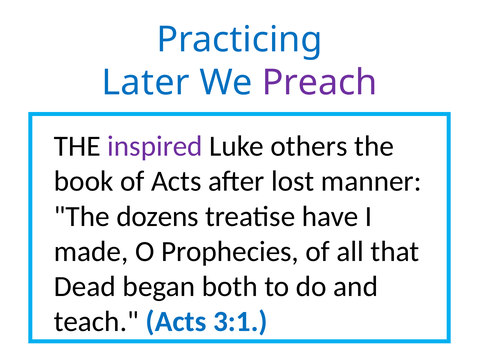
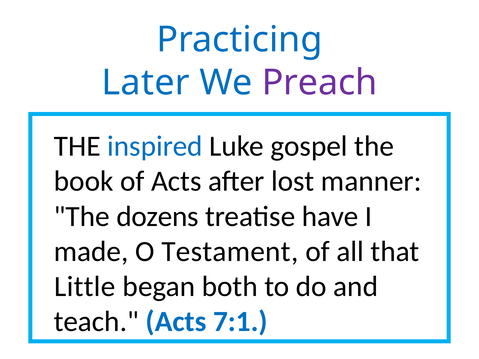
inspired colour: purple -> blue
others: others -> gospel
Prophecies: Prophecies -> Testament
Dead: Dead -> Little
3:1: 3:1 -> 7:1
